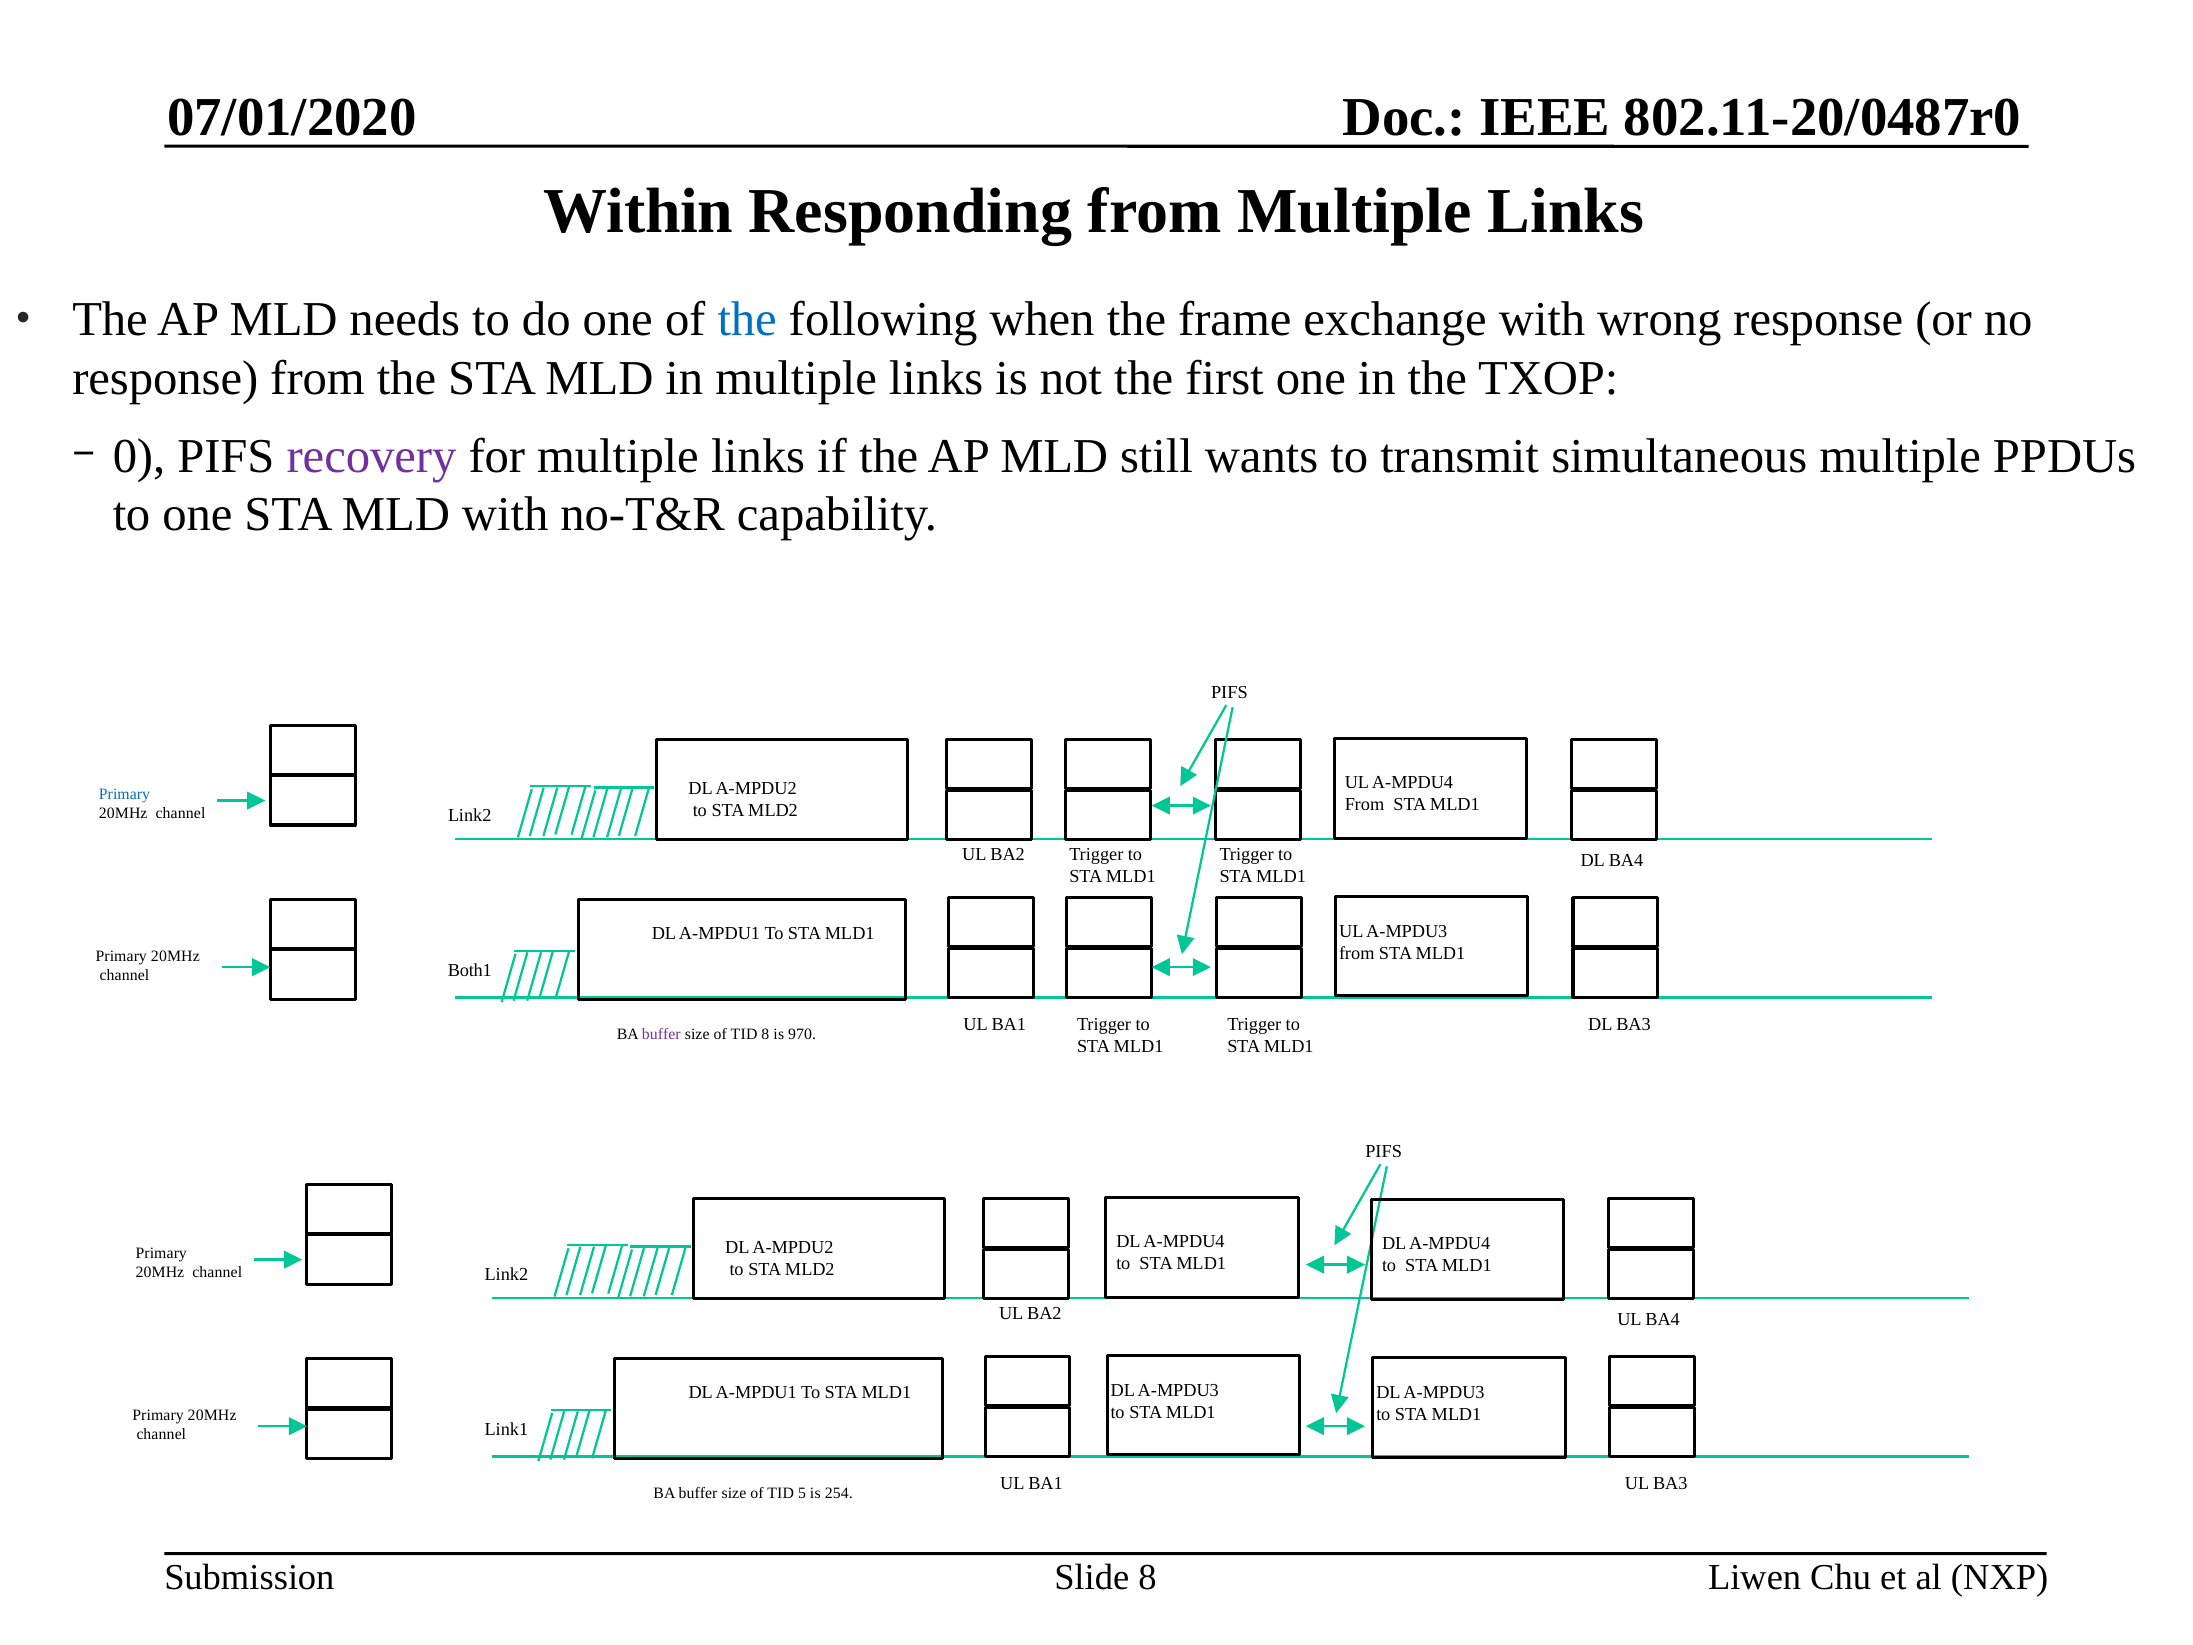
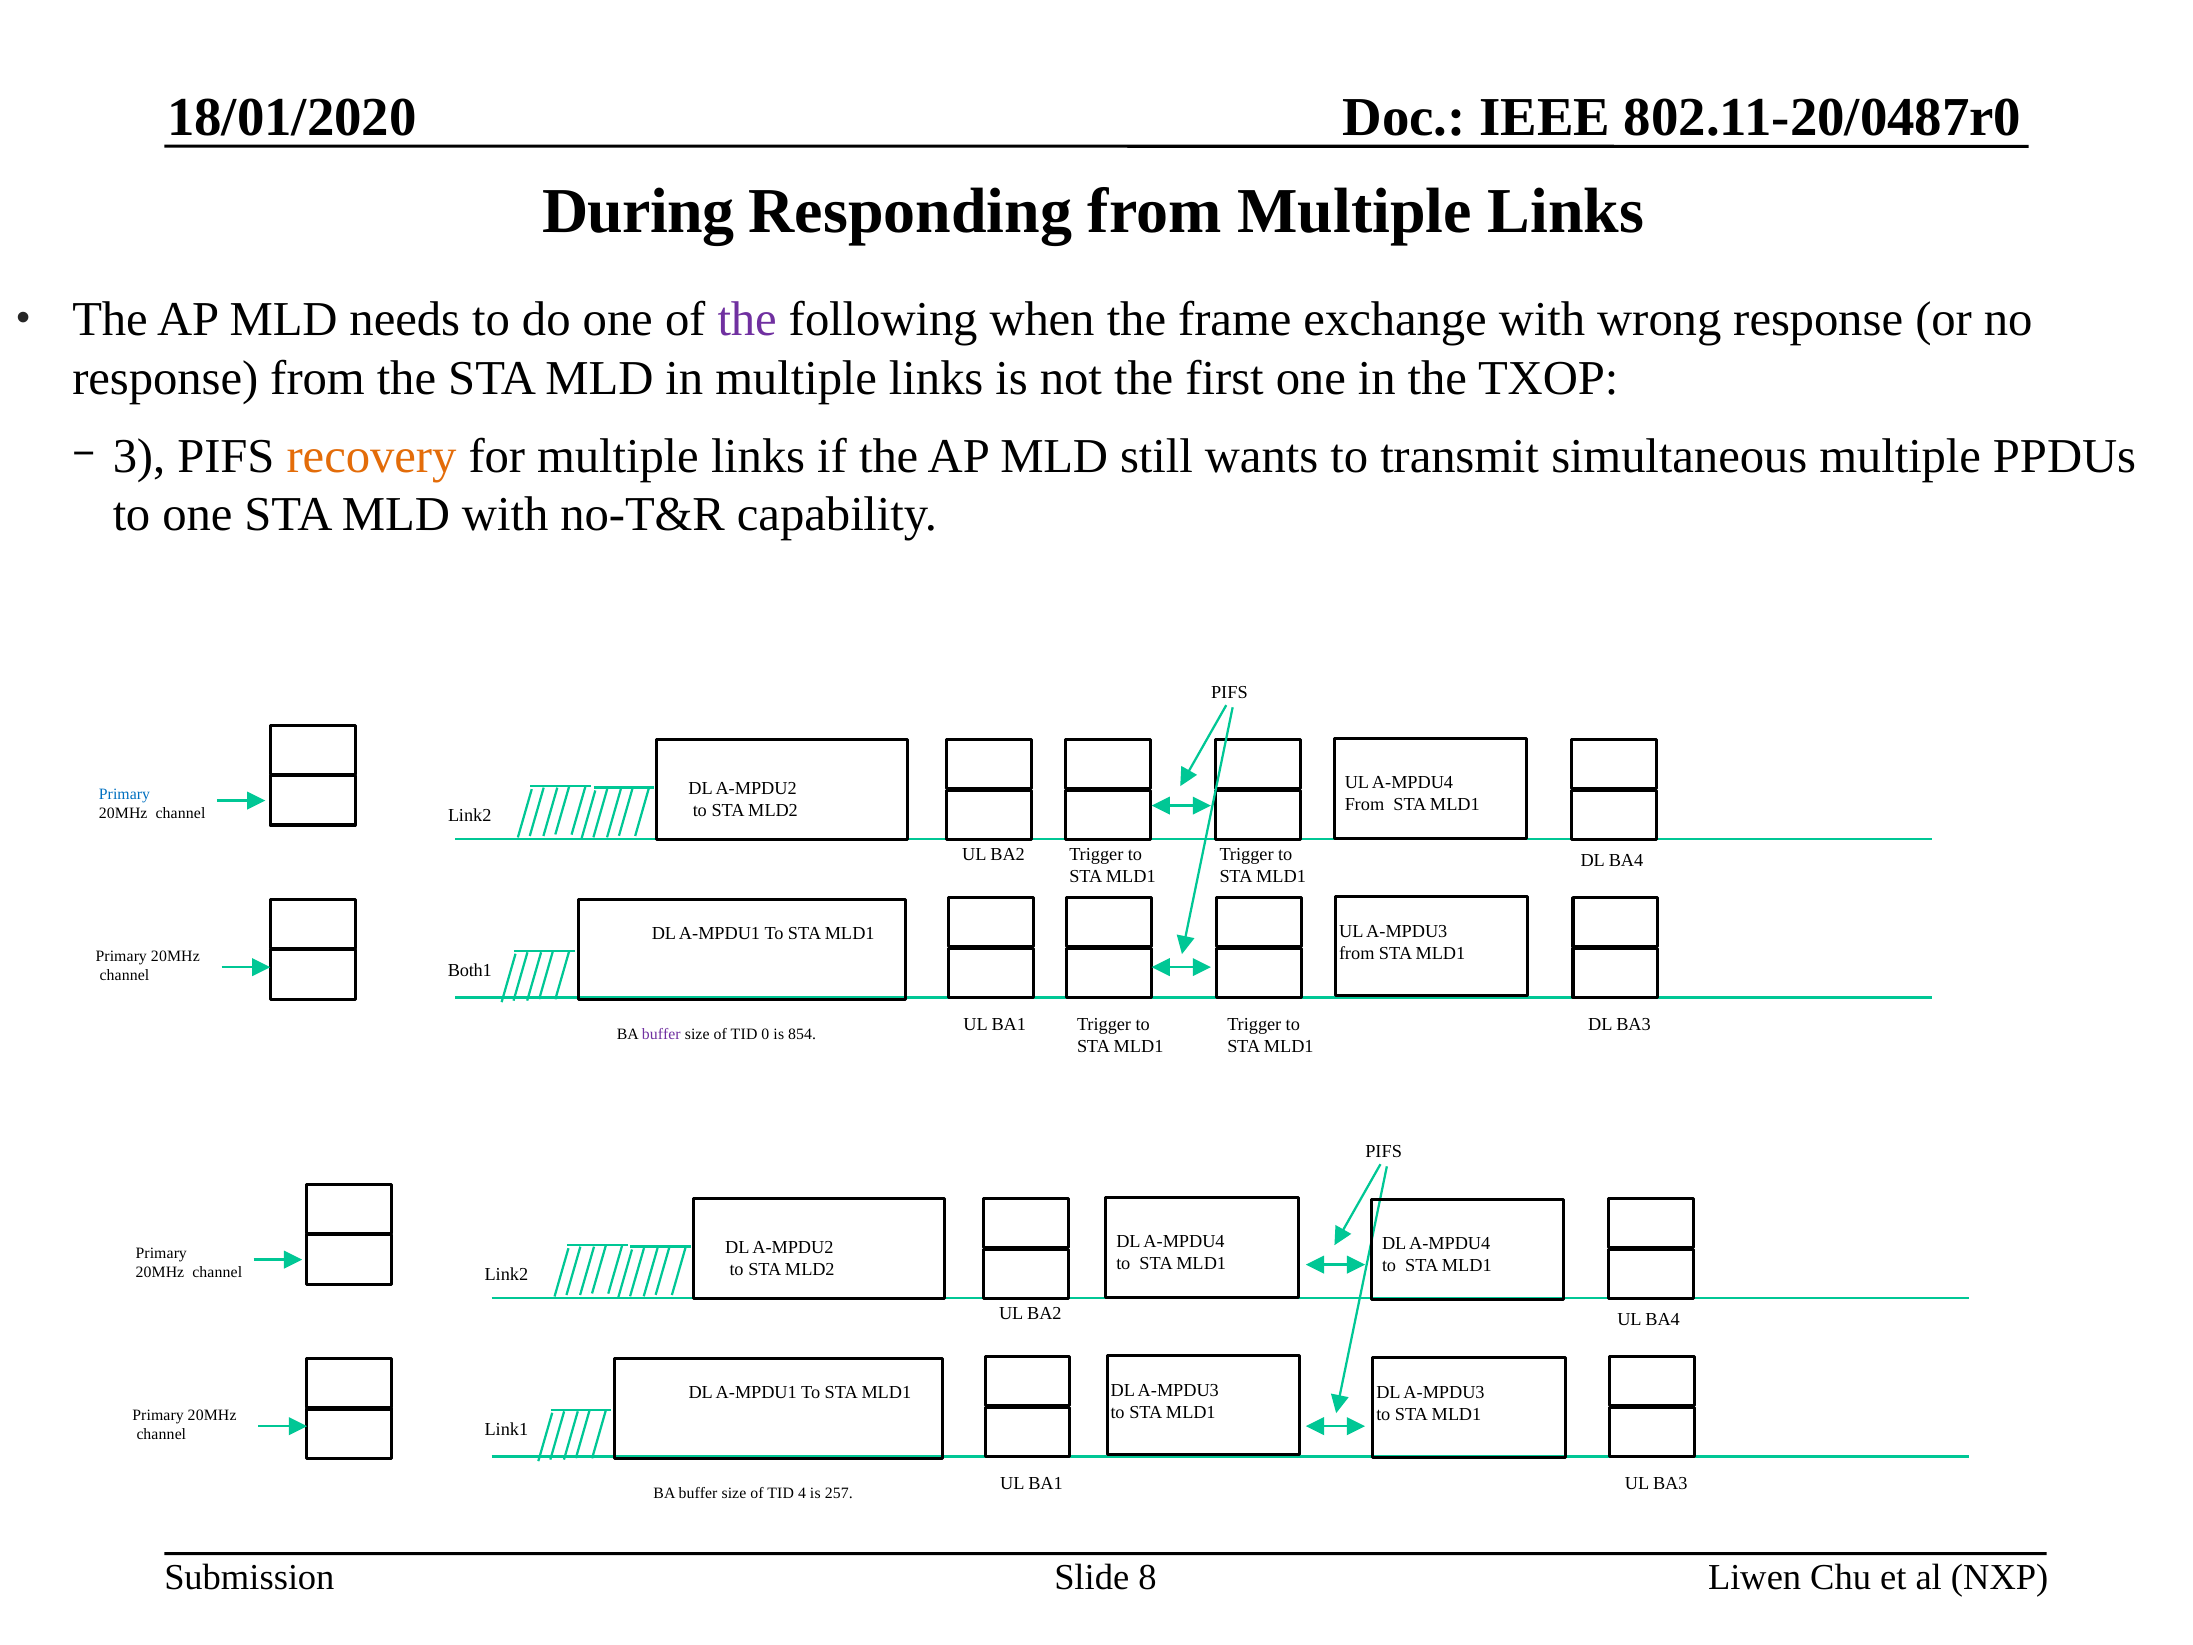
07/01/2020: 07/01/2020 -> 18/01/2020
Within: Within -> During
the at (747, 320) colour: blue -> purple
0: 0 -> 3
recovery colour: purple -> orange
TID 8: 8 -> 0
970: 970 -> 854
5: 5 -> 4
254: 254 -> 257
